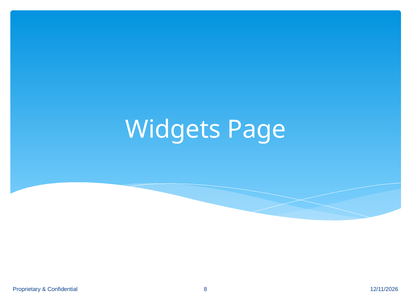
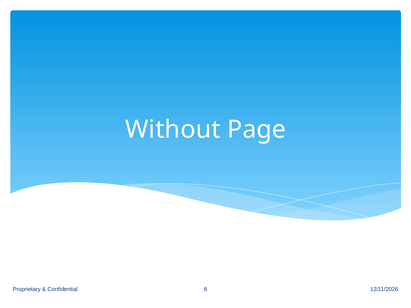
Widgets: Widgets -> Without
